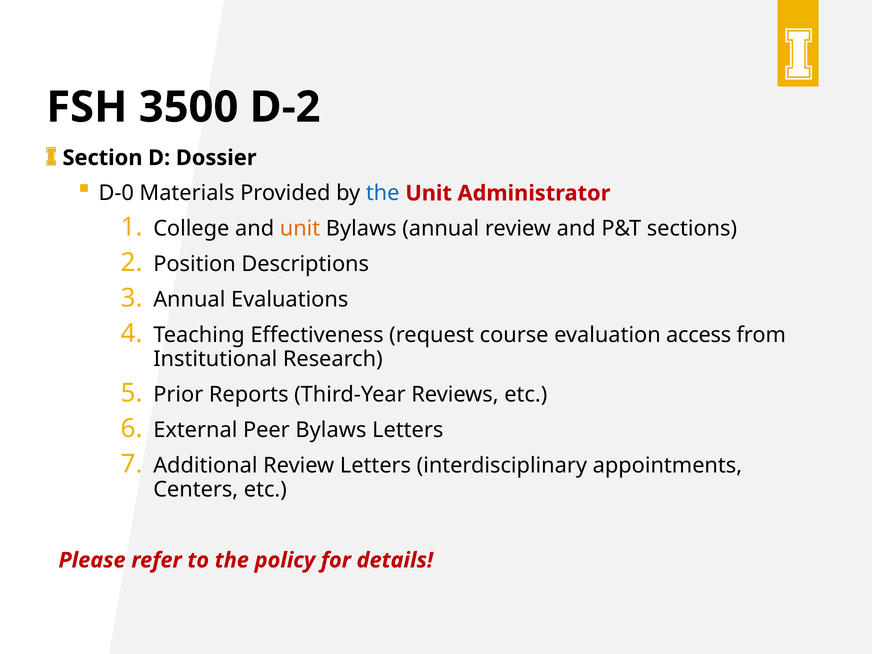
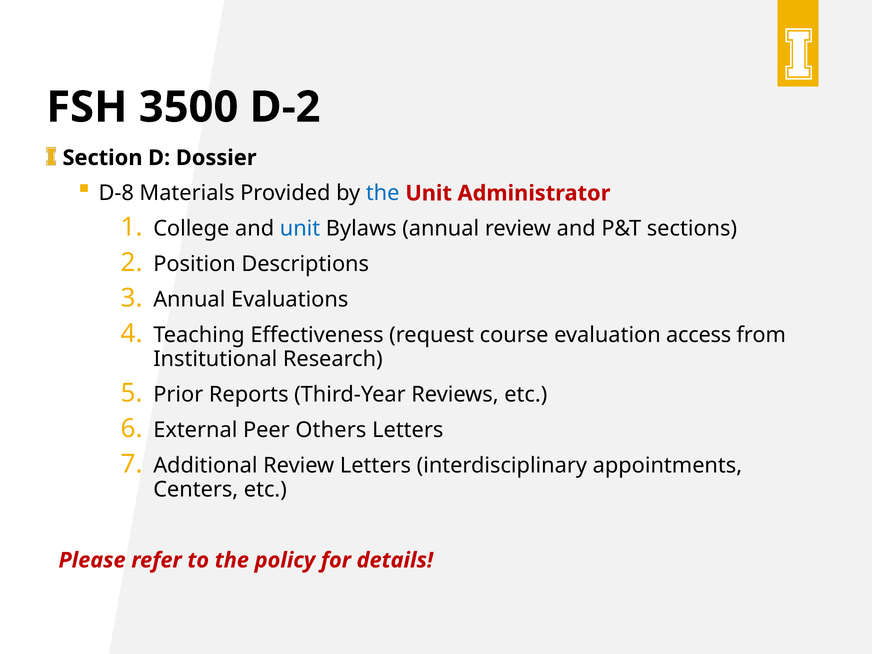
D-0: D-0 -> D-8
unit at (300, 229) colour: orange -> blue
Peer Bylaws: Bylaws -> Others
